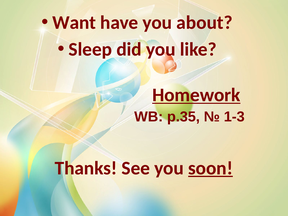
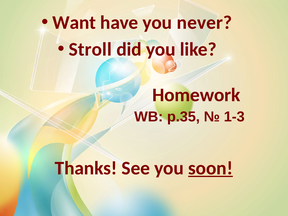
about: about -> never
Sleep: Sleep -> Stroll
Homework underline: present -> none
